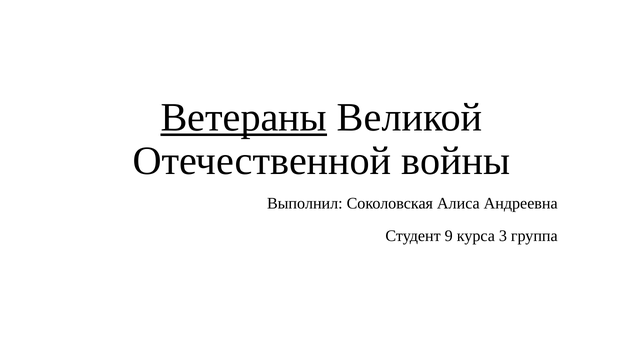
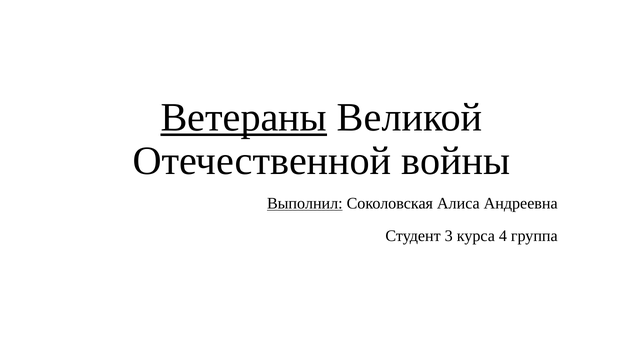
Выполнил underline: none -> present
9: 9 -> 3
3: 3 -> 4
